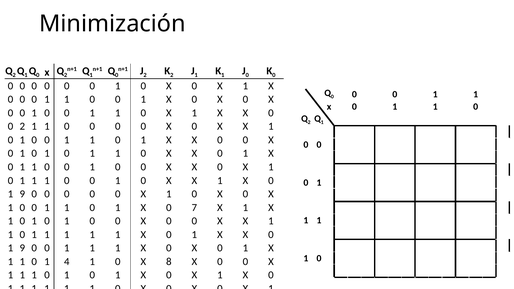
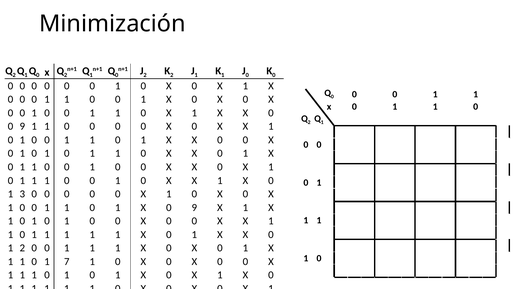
2 at (22, 126): 2 -> 9
9 at (22, 194): 9 -> 3
X 0 7: 7 -> 9
9 at (22, 248): 9 -> 2
4: 4 -> 7
8 at (169, 262): 8 -> 0
